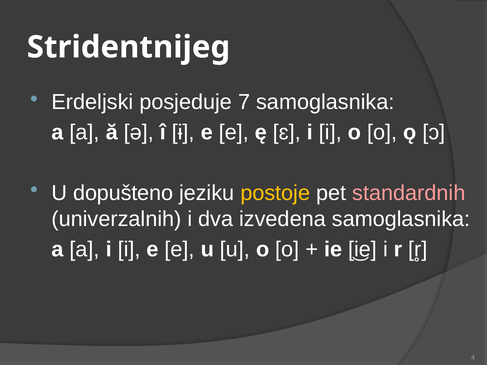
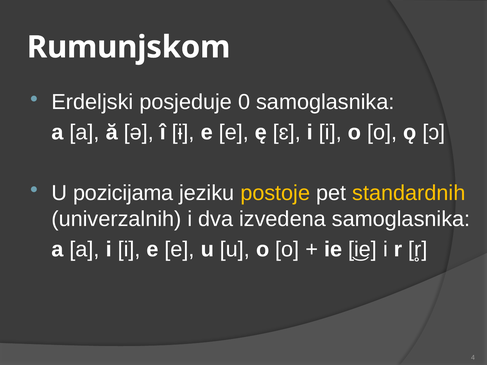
Stridentnijeg: Stridentnijeg -> Rumunjskom
7: 7 -> 0
dopušteno: dopušteno -> pozicijama
standardnih colour: pink -> yellow
